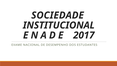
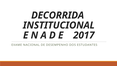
SOCIEDADE: SOCIEDADE -> DECORRIDA
